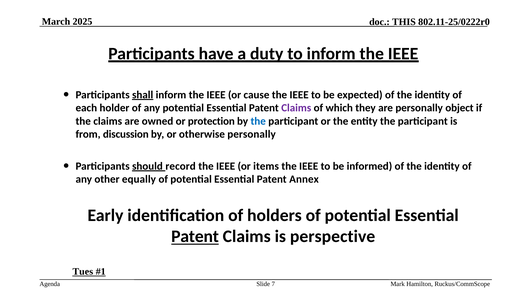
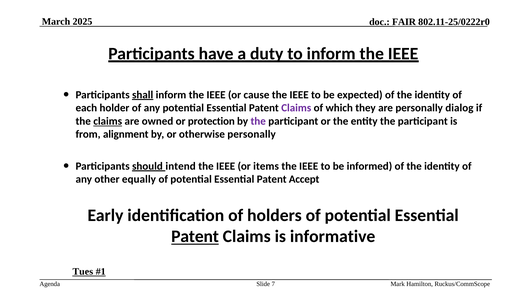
THIS: THIS -> FAIR
object: object -> dialog
claims at (108, 121) underline: none -> present
the at (258, 121) colour: blue -> purple
discussion: discussion -> alignment
record: record -> intend
Annex: Annex -> Accept
perspective: perspective -> informative
